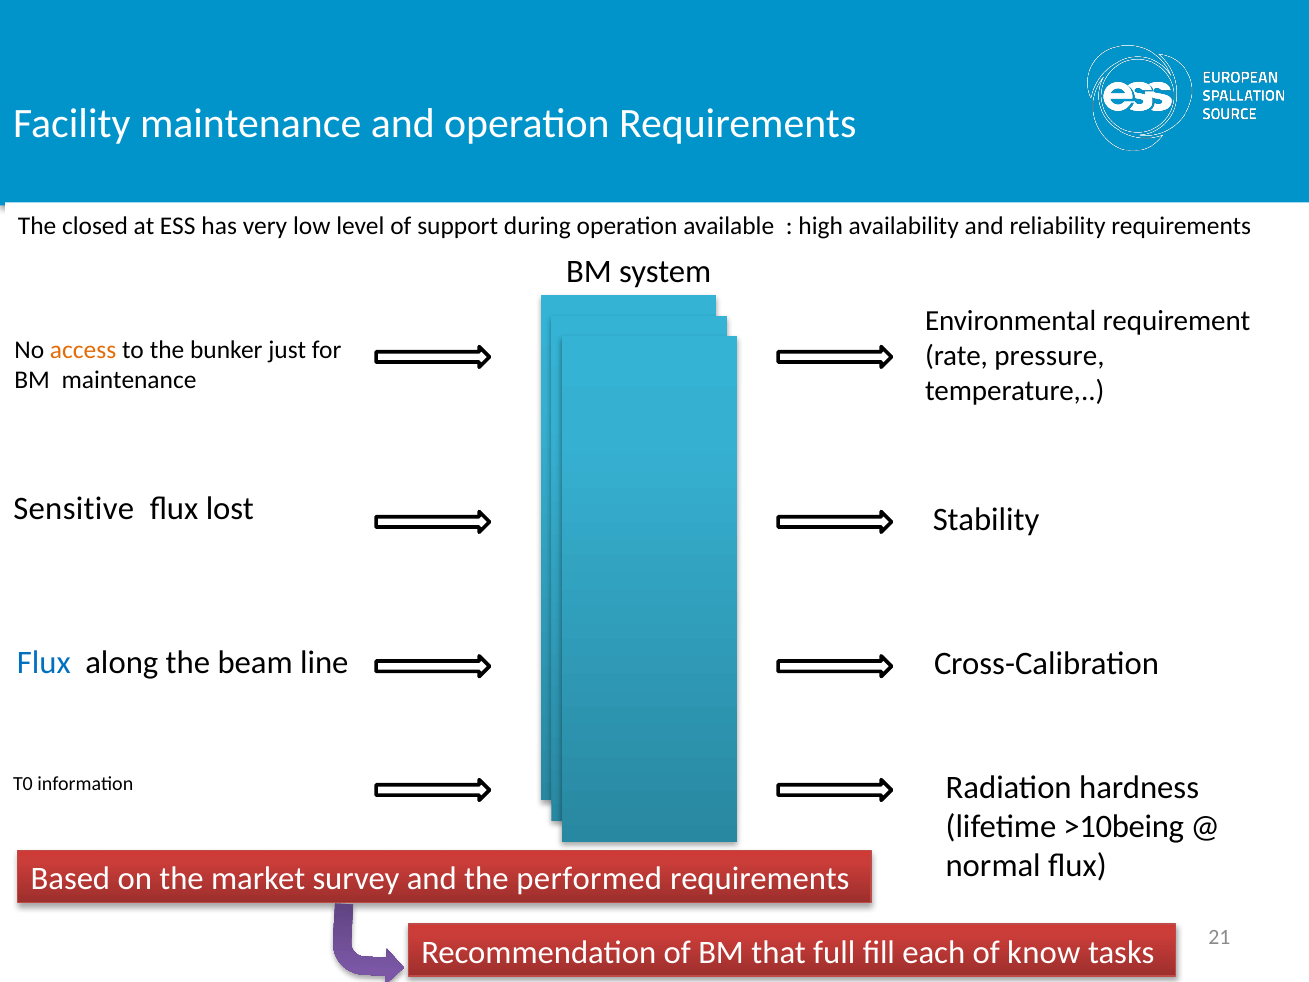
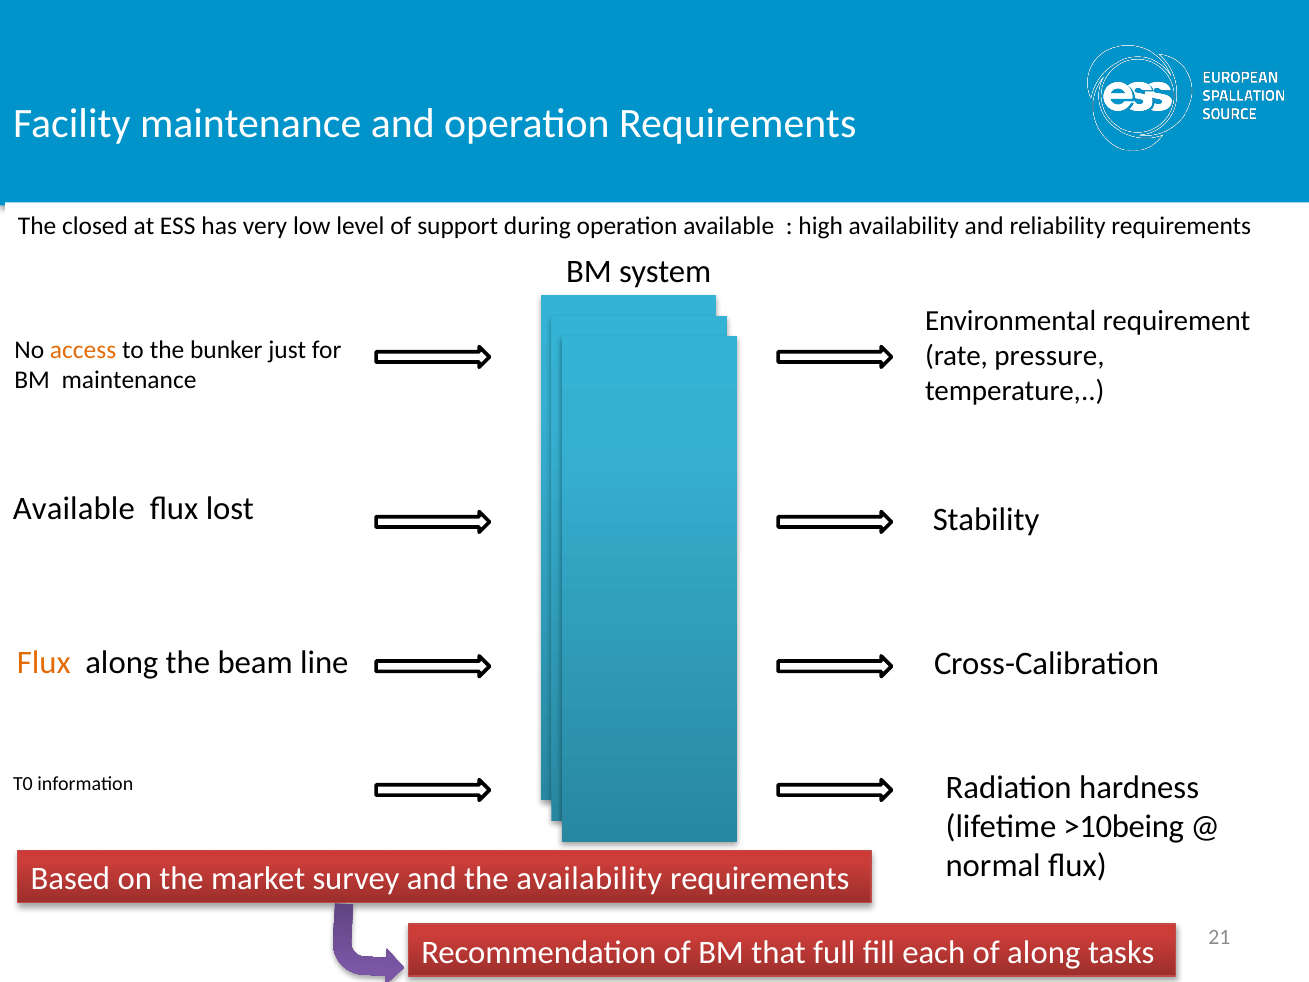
Sensitive at (74, 509): Sensitive -> Available
Flux at (44, 662) colour: blue -> orange
the performed: performed -> availability
of know: know -> along
